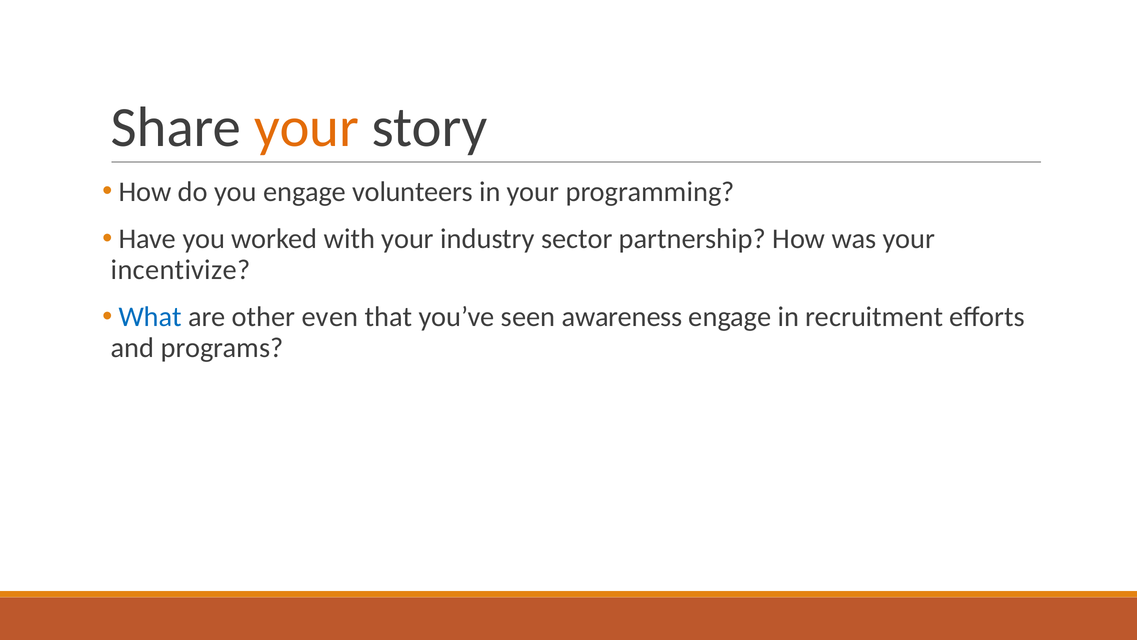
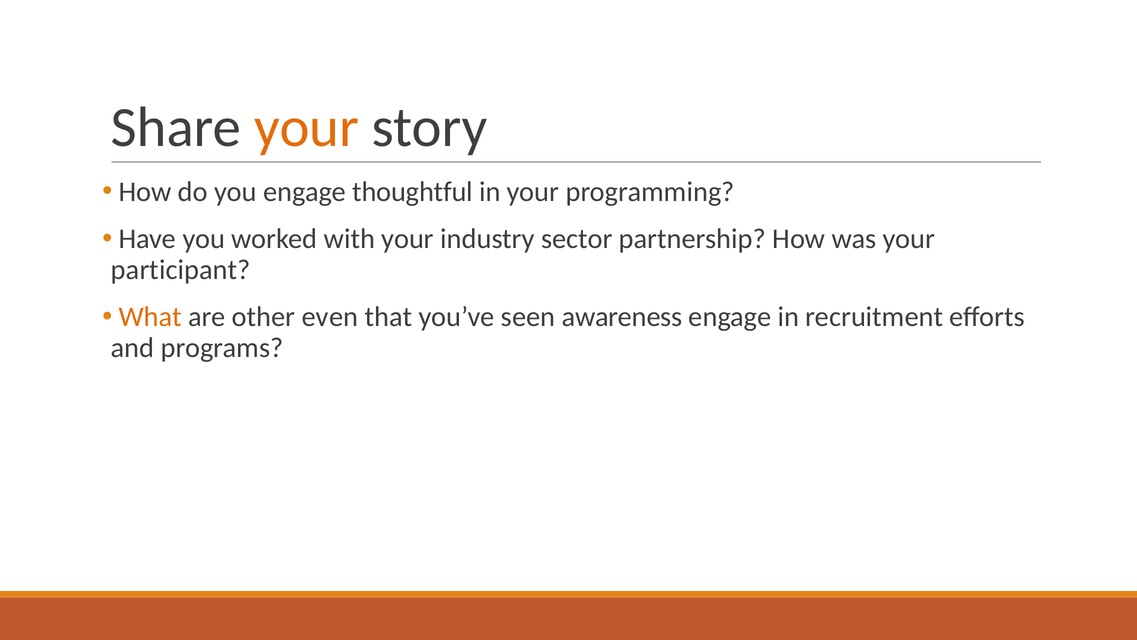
volunteers: volunteers -> thoughtful
incentivize: incentivize -> participant
What colour: blue -> orange
